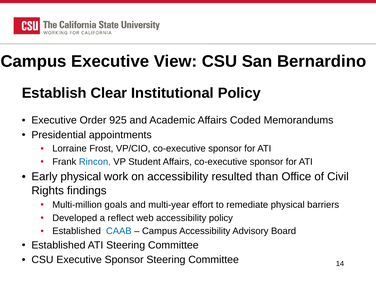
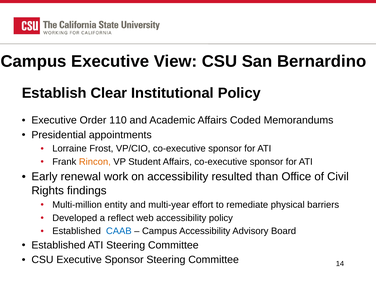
925: 925 -> 110
Rincon colour: blue -> orange
Early physical: physical -> renewal
goals: goals -> entity
